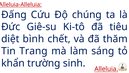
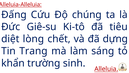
bình: bình -> lòng
thăm: thăm -> dựng
